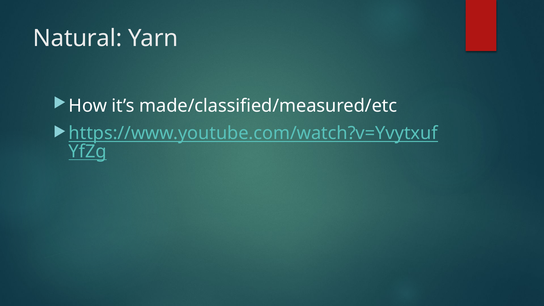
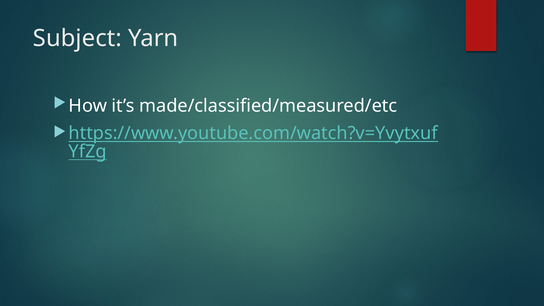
Natural: Natural -> Subject
